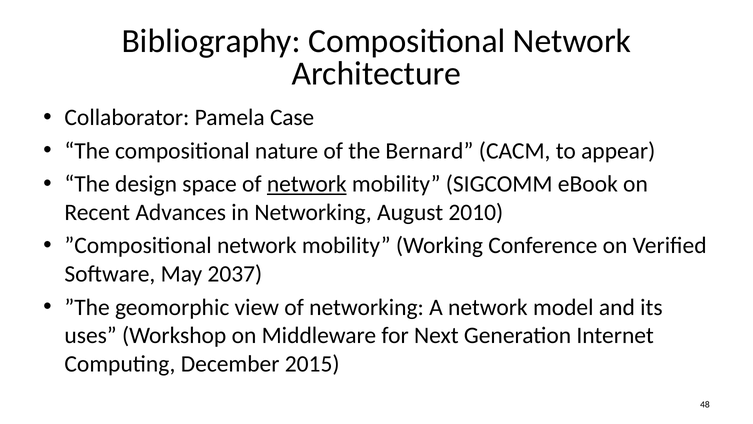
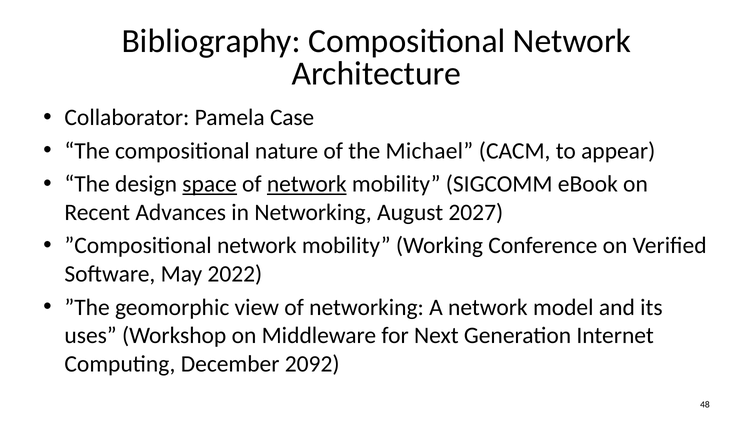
Bernard: Bernard -> Michael
space underline: none -> present
2010: 2010 -> 2027
2037: 2037 -> 2022
2015: 2015 -> 2092
